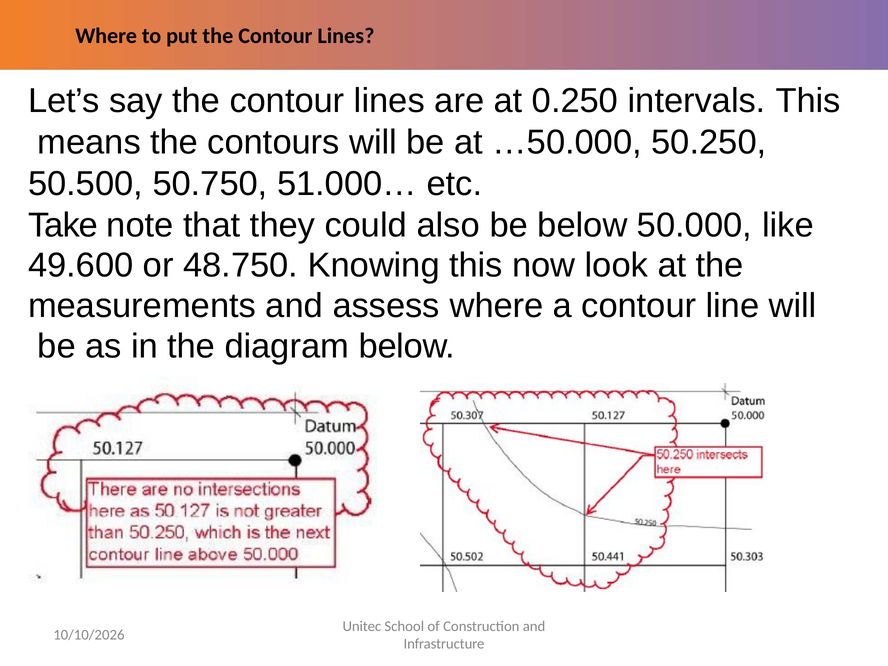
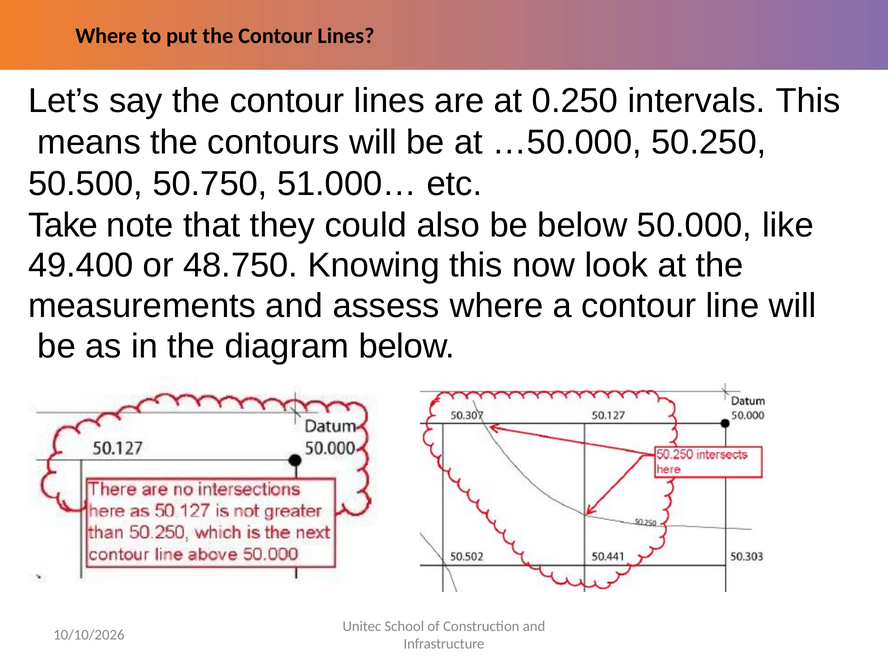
49.600: 49.600 -> 49.400
